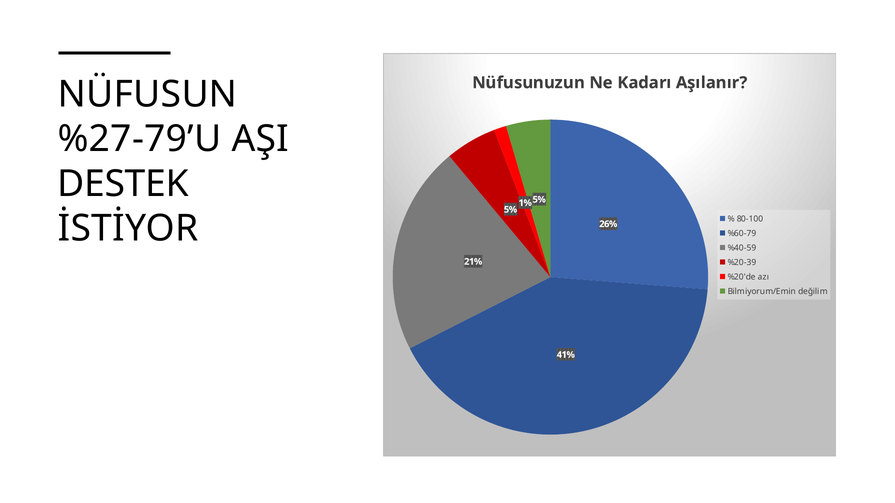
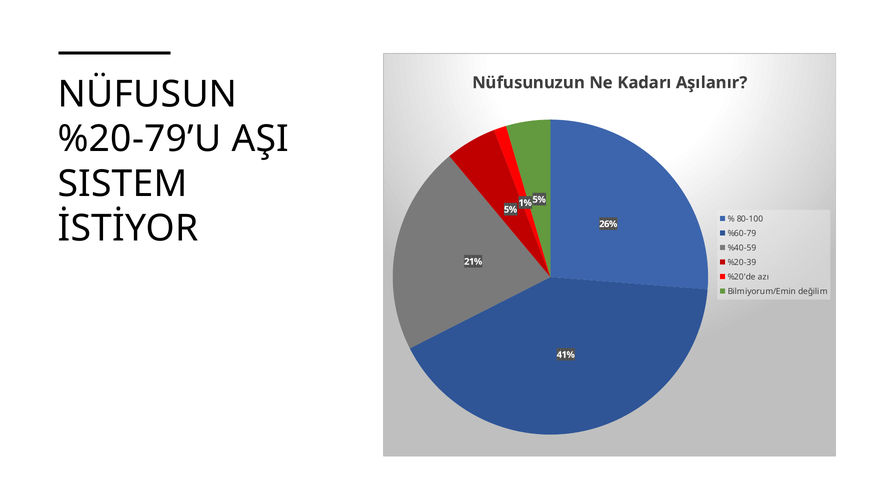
%27-79’U: %27-79’U -> %20-79’U
DESTEK: DESTEK -> SISTEM
